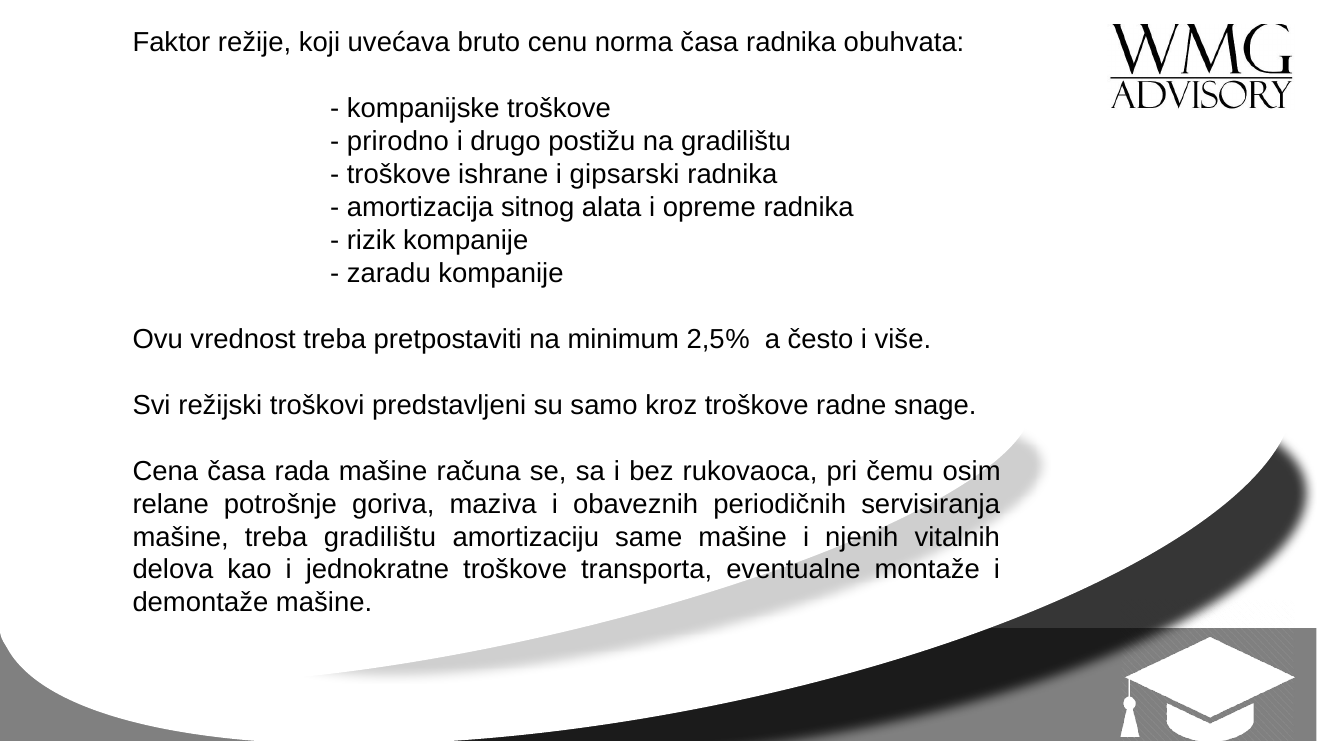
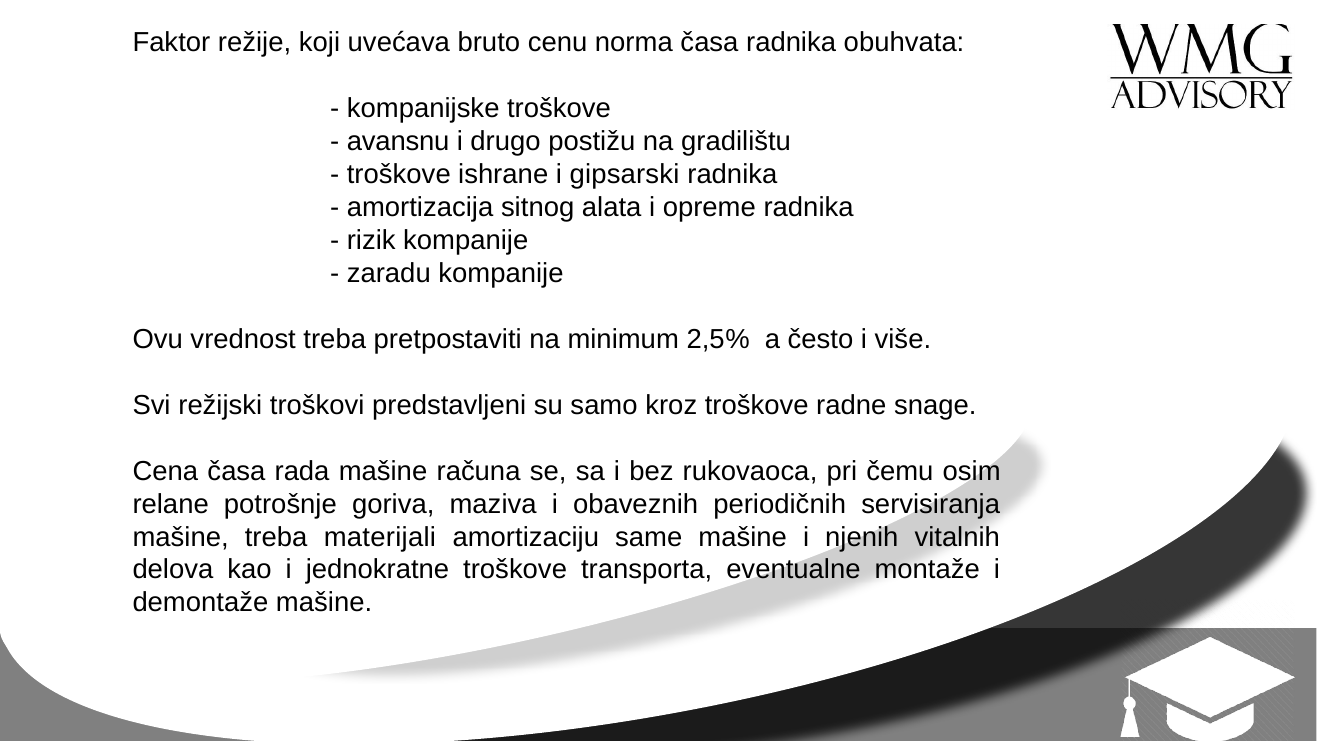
prirodno: prirodno -> avansnu
treba gradilištu: gradilištu -> materijali
